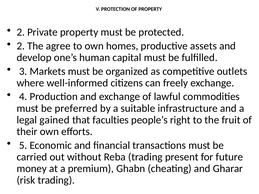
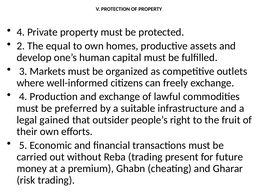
2 at (21, 32): 2 -> 4
agree: agree -> equal
faculties: faculties -> outsider
